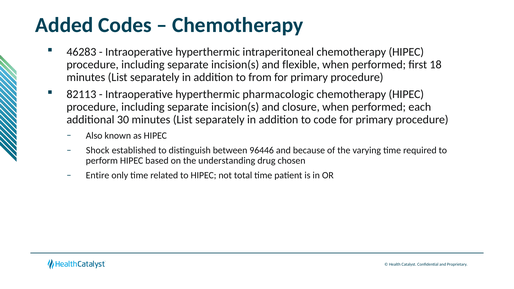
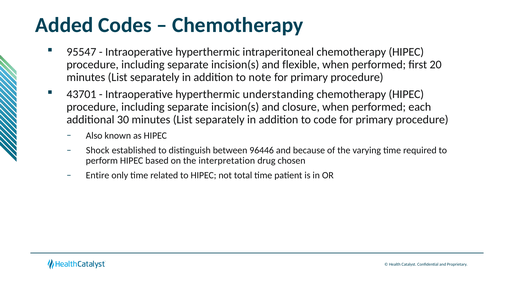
46283: 46283 -> 95547
18: 18 -> 20
from: from -> note
82113: 82113 -> 43701
pharmacologic: pharmacologic -> understanding
understanding: understanding -> interpretation
